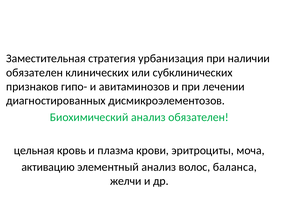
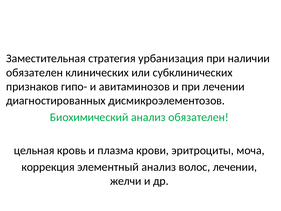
активацию: активацию -> коррекция
волос баланса: баланса -> лечении
